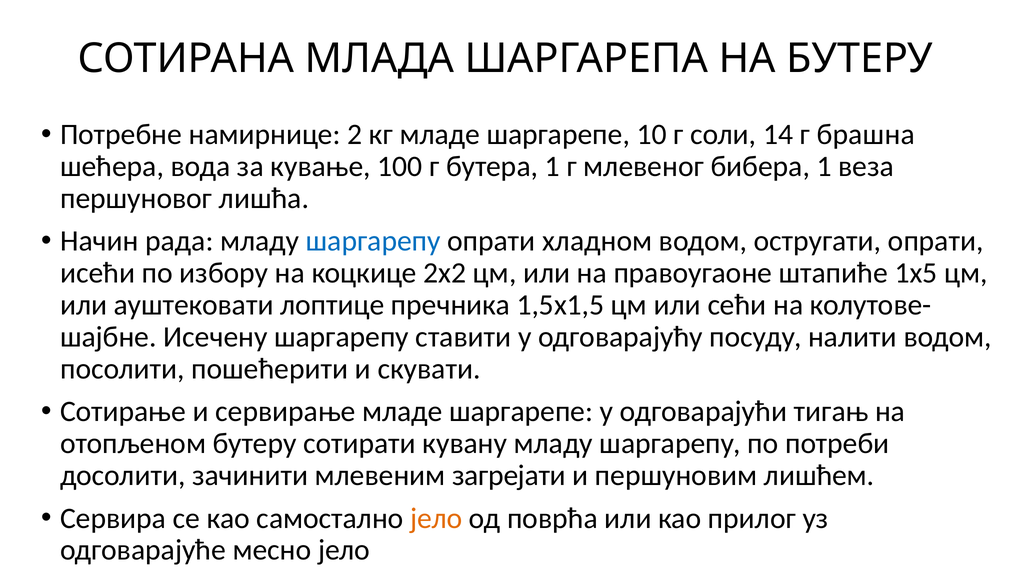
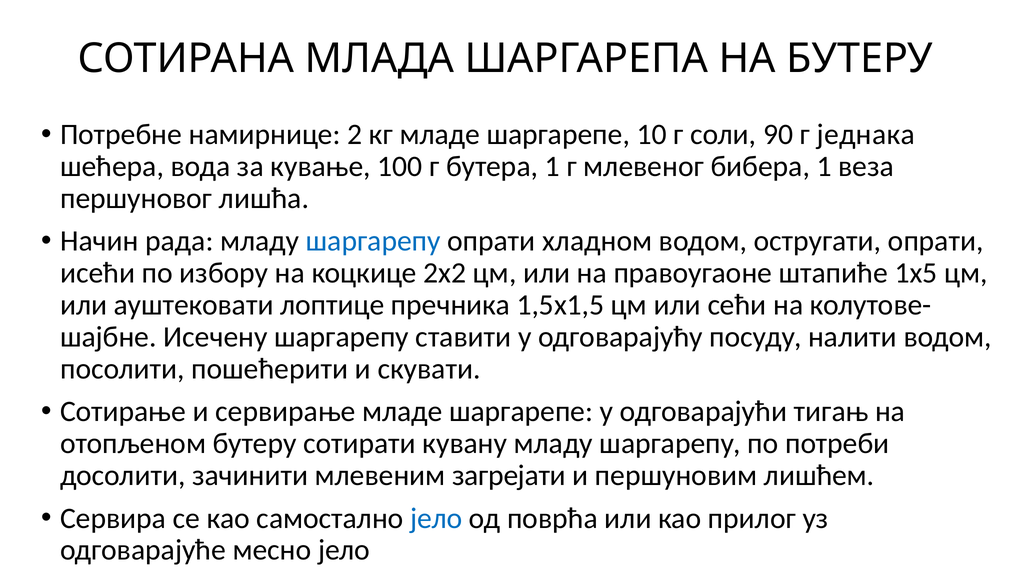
14: 14 -> 90
брашна: брашна -> једнака
јело at (436, 518) colour: orange -> blue
